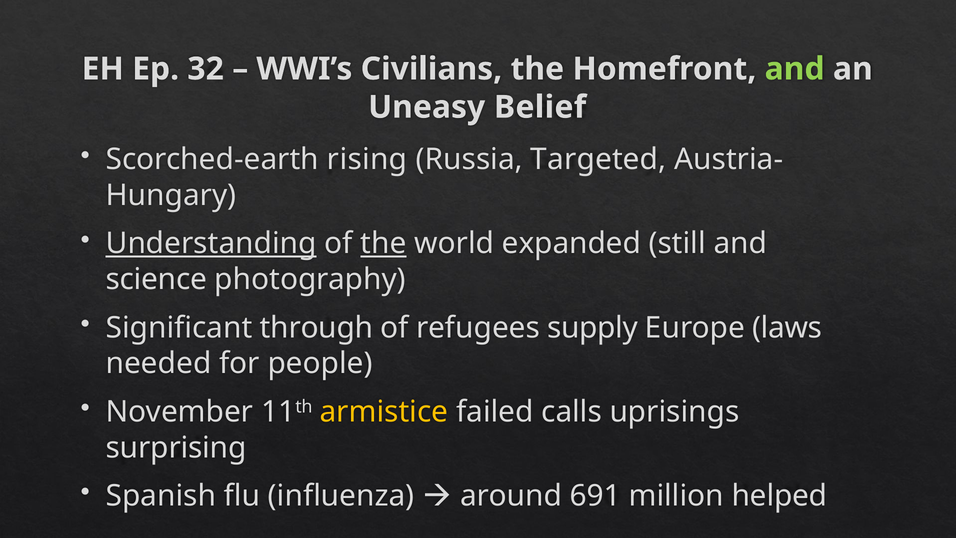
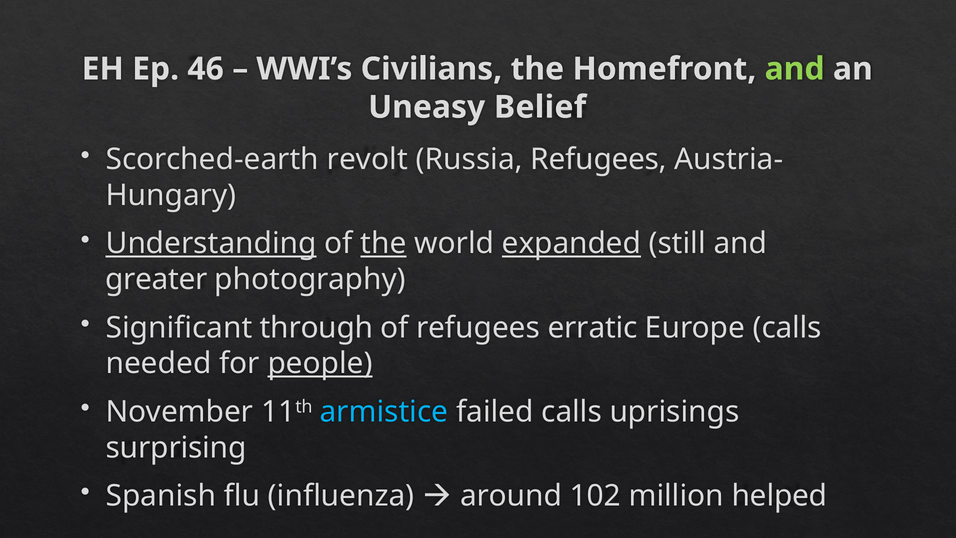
32: 32 -> 46
rising: rising -> revolt
Russia Targeted: Targeted -> Refugees
expanded underline: none -> present
science: science -> greater
supply: supply -> erratic
Europe laws: laws -> calls
people underline: none -> present
armistice colour: yellow -> light blue
691: 691 -> 102
